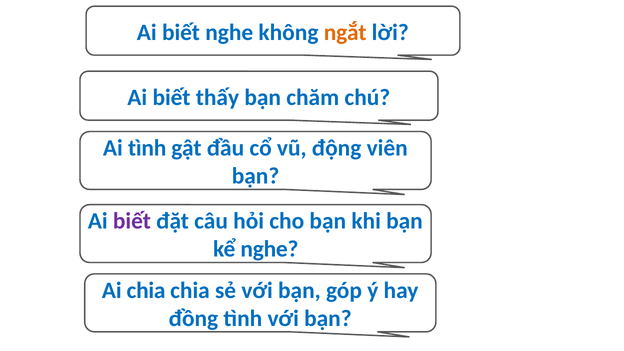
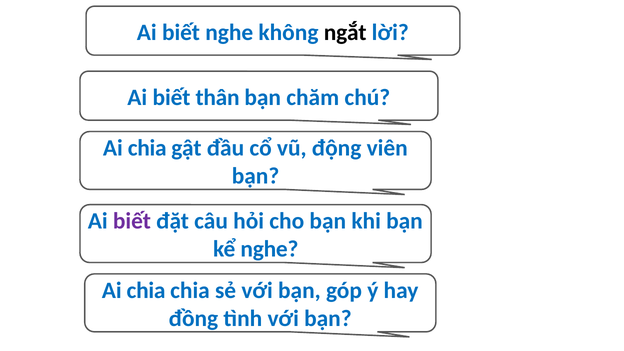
ngắt colour: orange -> black
thấy: thấy -> thân
tình at (147, 148): tình -> chia
